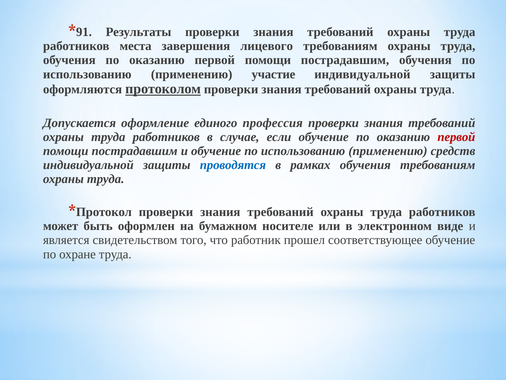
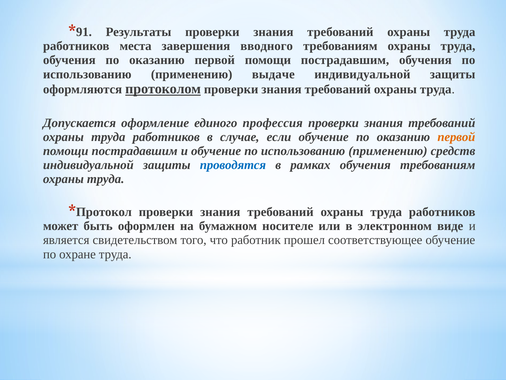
лицевого: лицевого -> вводного
участие: участие -> выдаче
первой at (456, 137) colour: red -> orange
